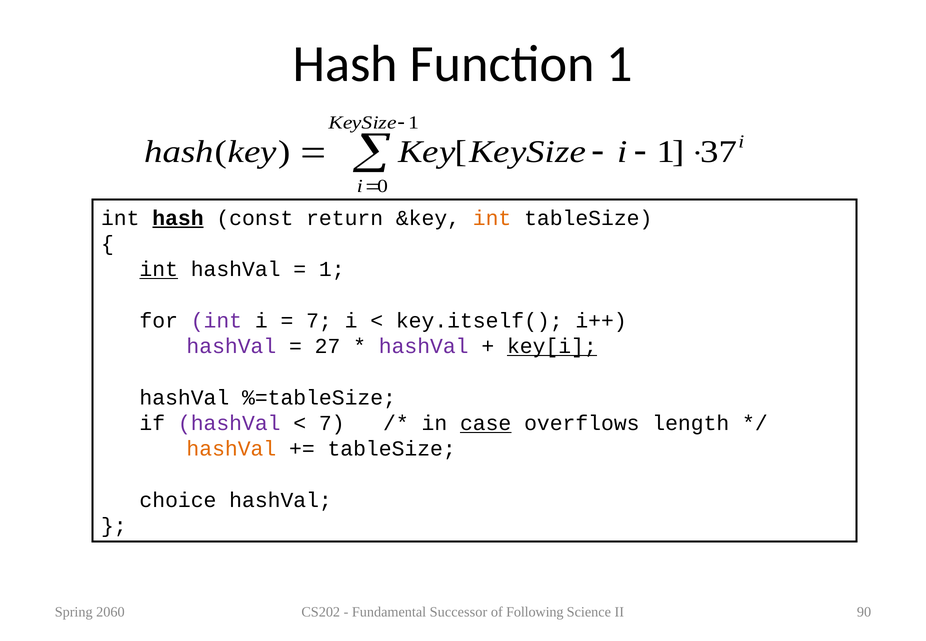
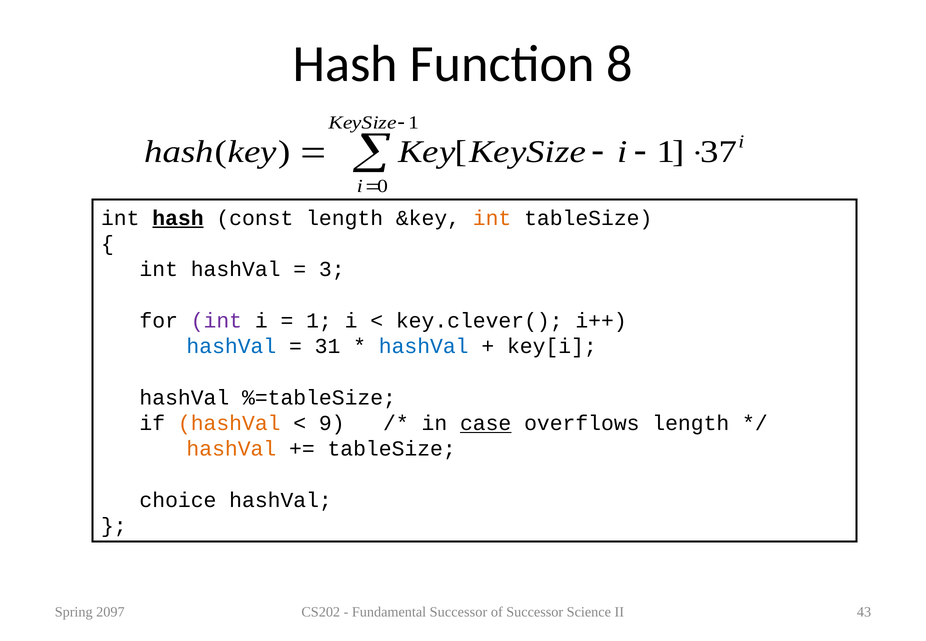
Function 1: 1 -> 8
const return: return -> length
int at (159, 269) underline: present -> none
1 at (332, 269): 1 -> 3
7 at (319, 321): 7 -> 1
key.itself(: key.itself( -> key.clever(
hashVal at (231, 346) colour: purple -> blue
27: 27 -> 31
hashVal at (424, 346) colour: purple -> blue
key[i underline: present -> none
hashVal at (229, 423) colour: purple -> orange
7 at (332, 423): 7 -> 9
2060: 2060 -> 2097
of Following: Following -> Successor
90: 90 -> 43
